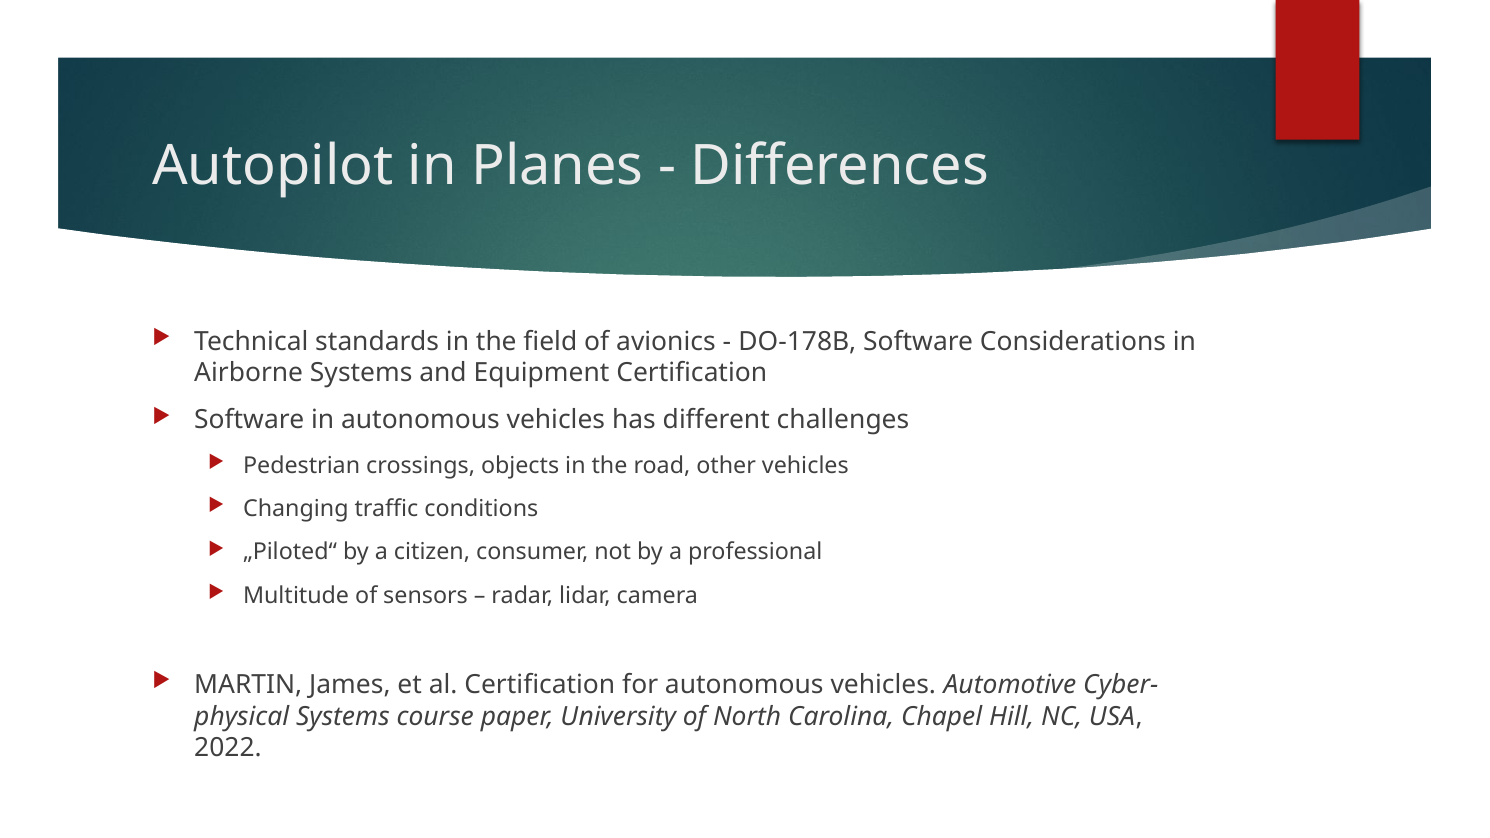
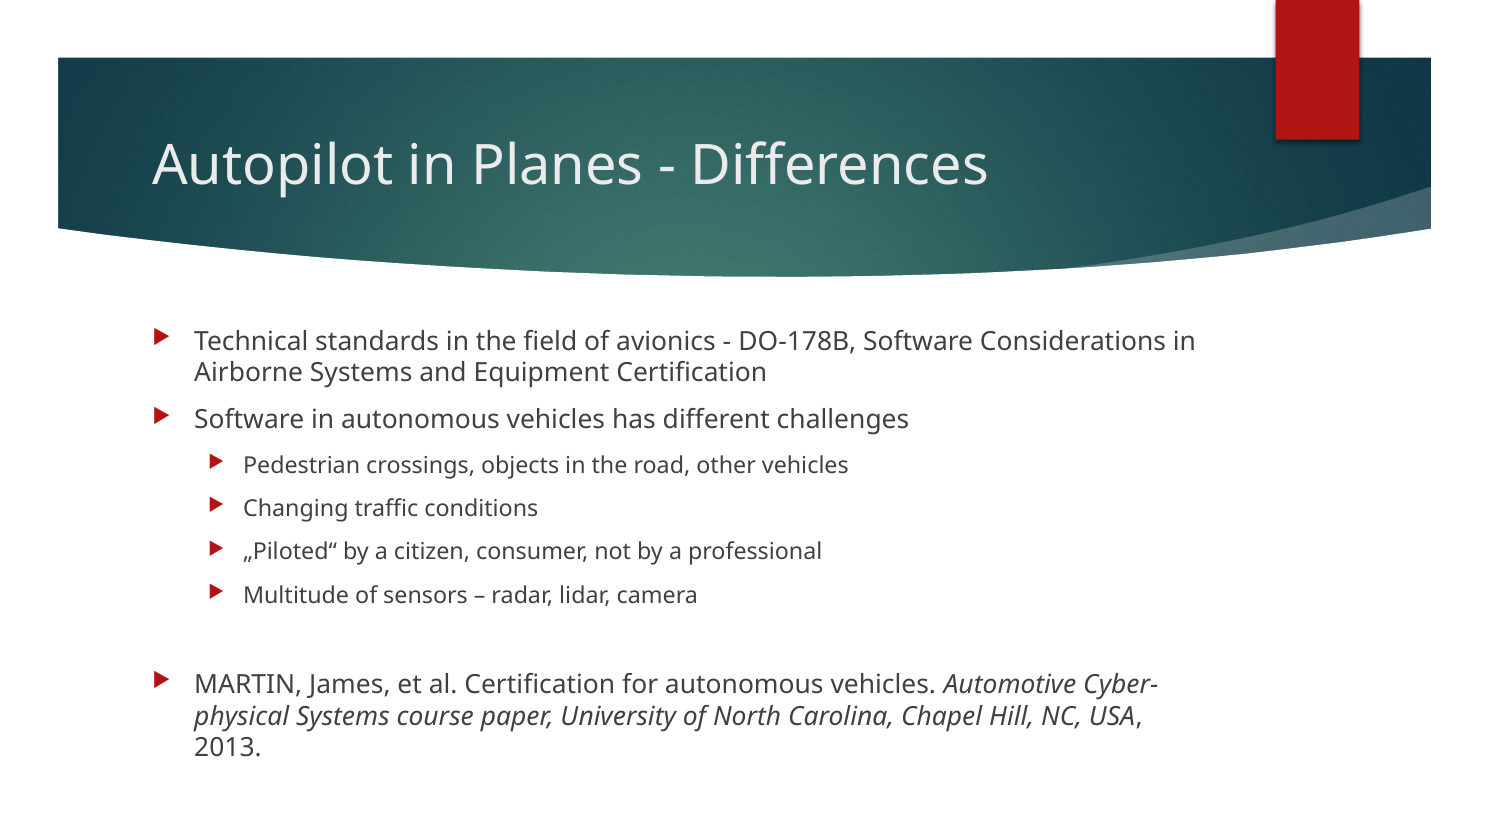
2022: 2022 -> 2013
